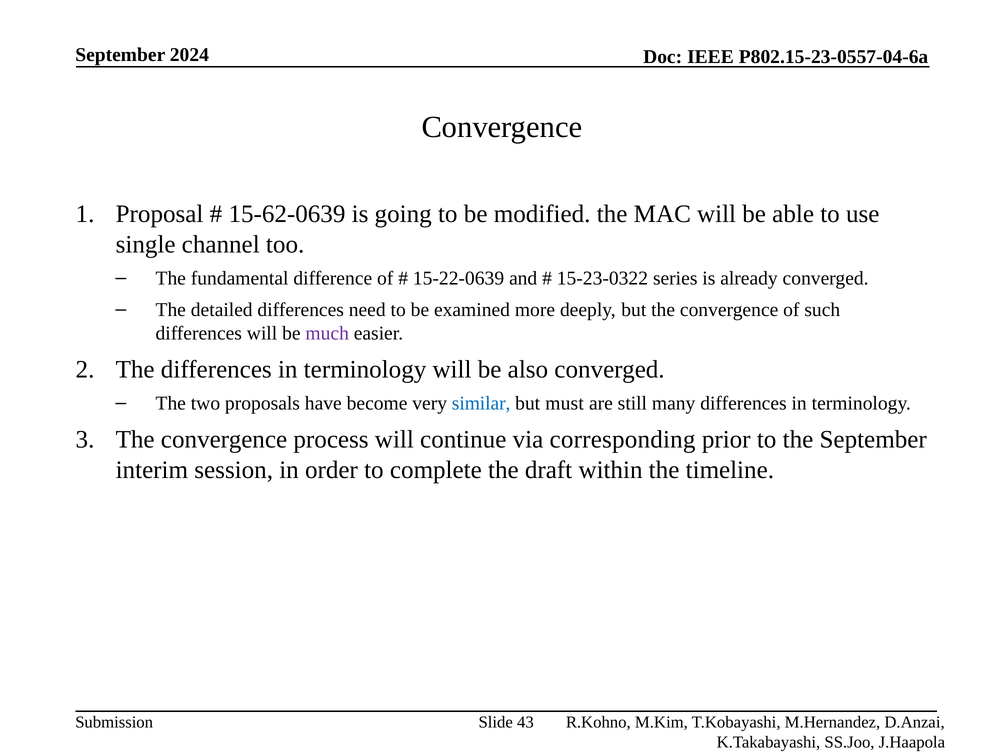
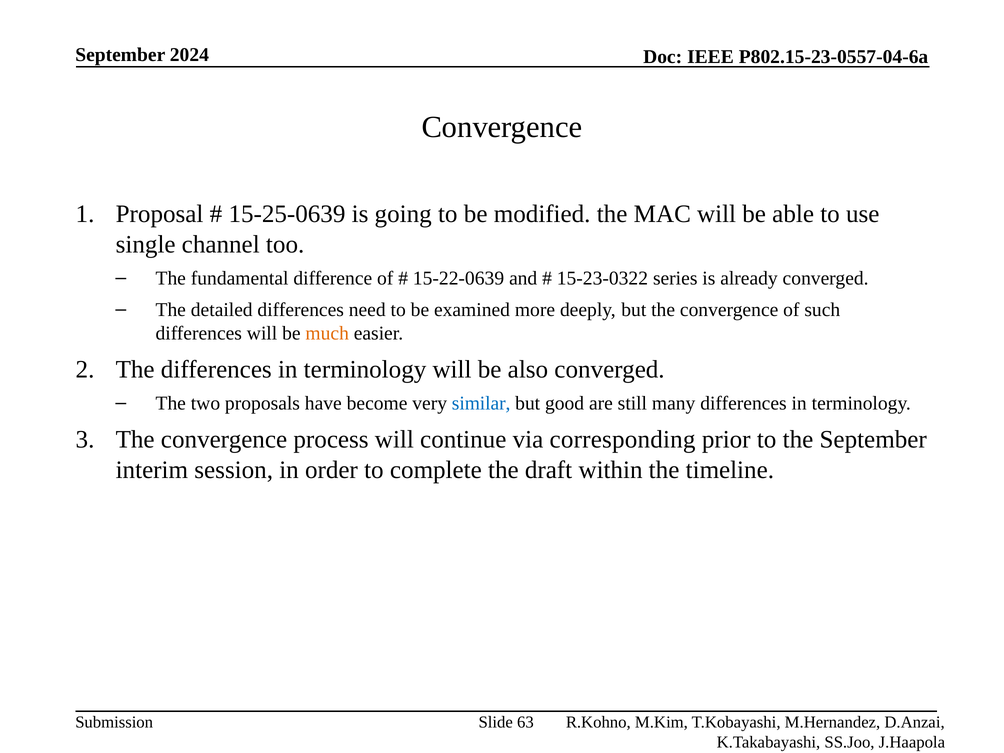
15-62-0639: 15-62-0639 -> 15-25-0639
much colour: purple -> orange
must: must -> good
43: 43 -> 63
